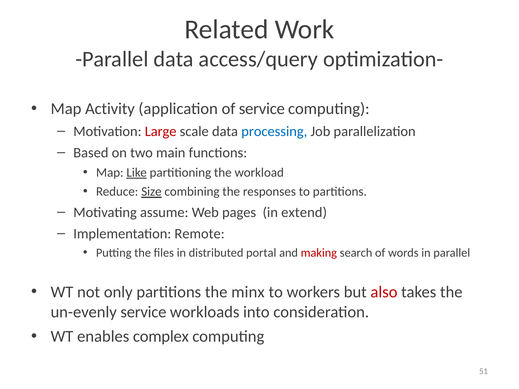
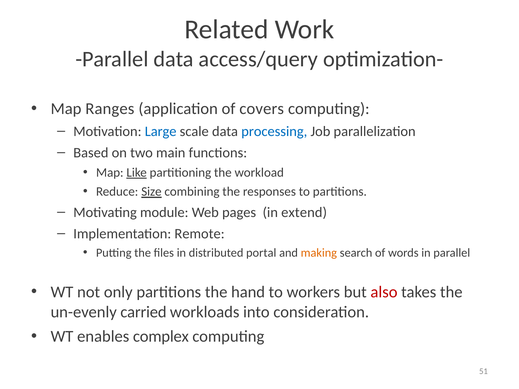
Activity: Activity -> Ranges
of service: service -> covers
Large colour: red -> blue
assume: assume -> module
making colour: red -> orange
minx: minx -> hand
un-evenly service: service -> carried
